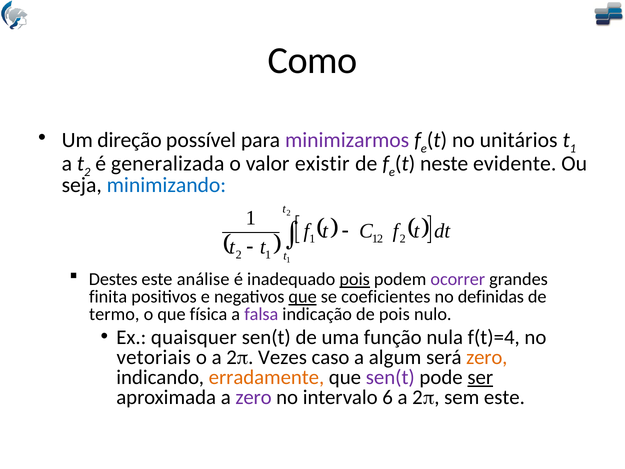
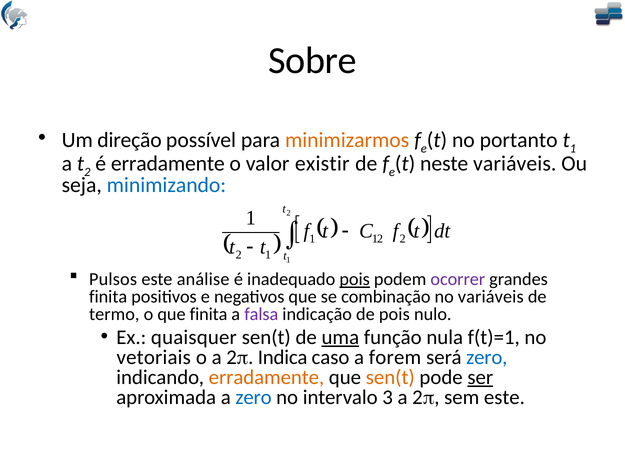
Como: Como -> Sobre
minimizarmos colour: purple -> orange
unitários: unitários -> portanto
é generalizada: generalizada -> erradamente
neste evidente: evidente -> variáveis
Destes: Destes -> Pulsos
que at (303, 297) underline: present -> none
coeficientes: coeficientes -> combinação
no definidas: definidas -> variáveis
que física: física -> finita
uma underline: none -> present
f(t)=4: f(t)=4 -> f(t)=1
Vezes: Vezes -> Indica
algum: algum -> forem
zero at (487, 357) colour: orange -> blue
sen(t at (390, 377) colour: purple -> orange
zero at (254, 397) colour: purple -> blue
6: 6 -> 3
